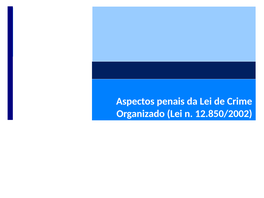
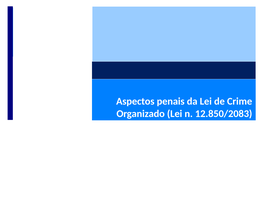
12.850/2002: 12.850/2002 -> 12.850/2083
